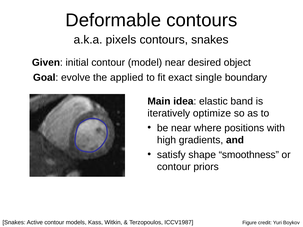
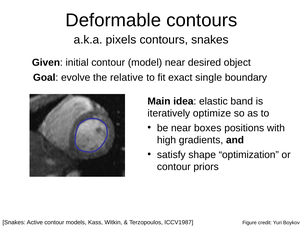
applied: applied -> relative
where: where -> boxes
smoothness: smoothness -> optimization
